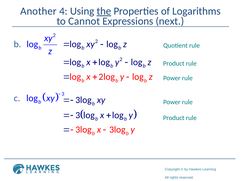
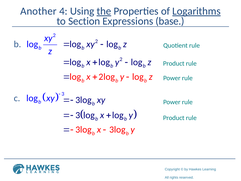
Logarithms underline: none -> present
Cannot: Cannot -> Section
next: next -> base
